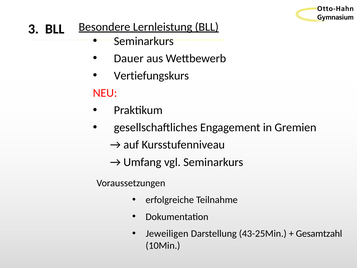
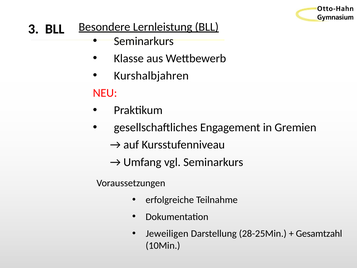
Dauer: Dauer -> Klasse
Vertiefungskurs: Vertiefungskurs -> Kurshalbjahren
43-25Min: 43-25Min -> 28-25Min
